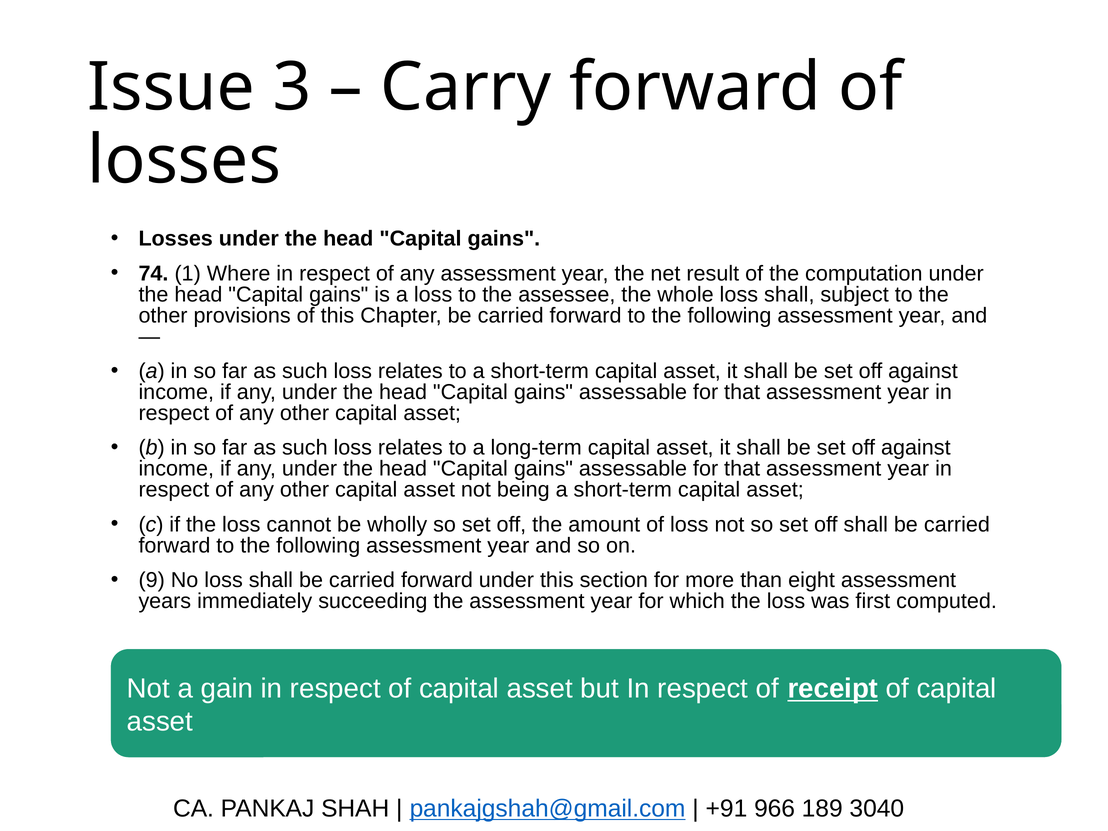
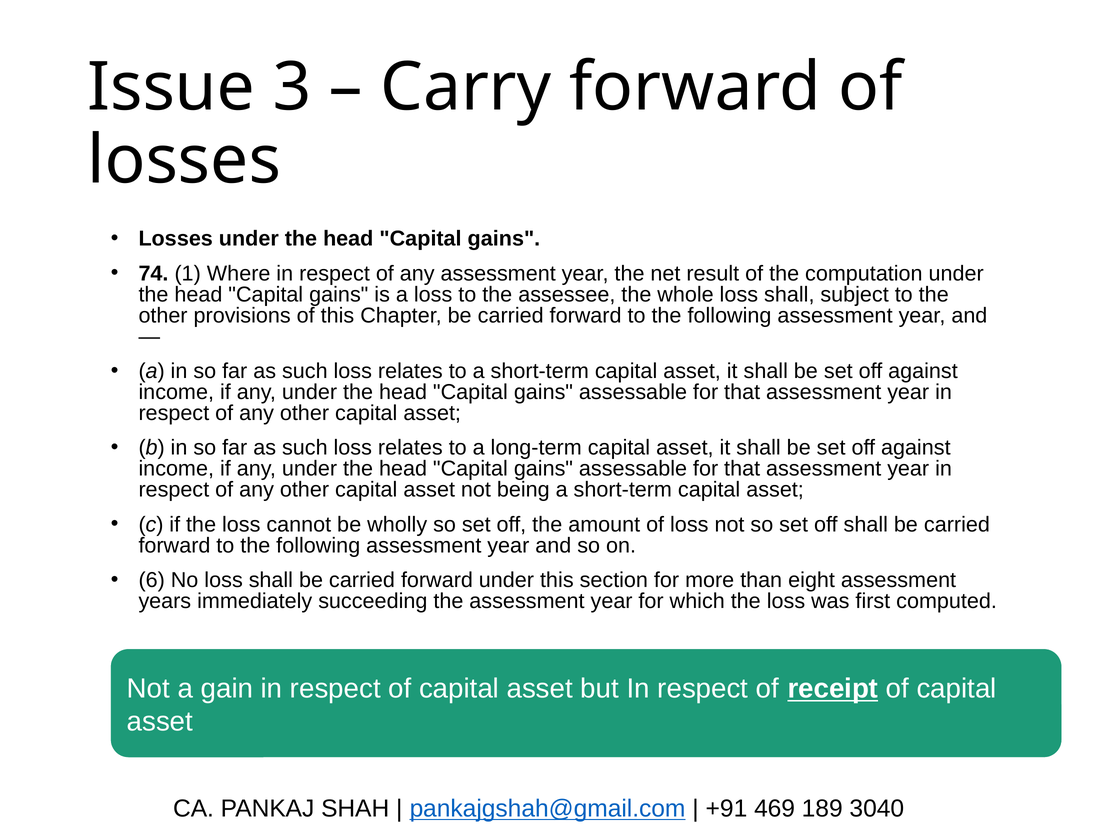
9: 9 -> 6
966: 966 -> 469
